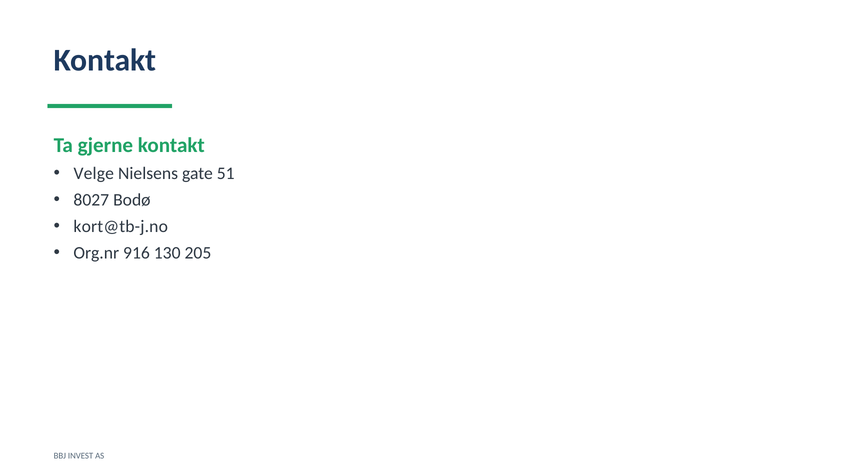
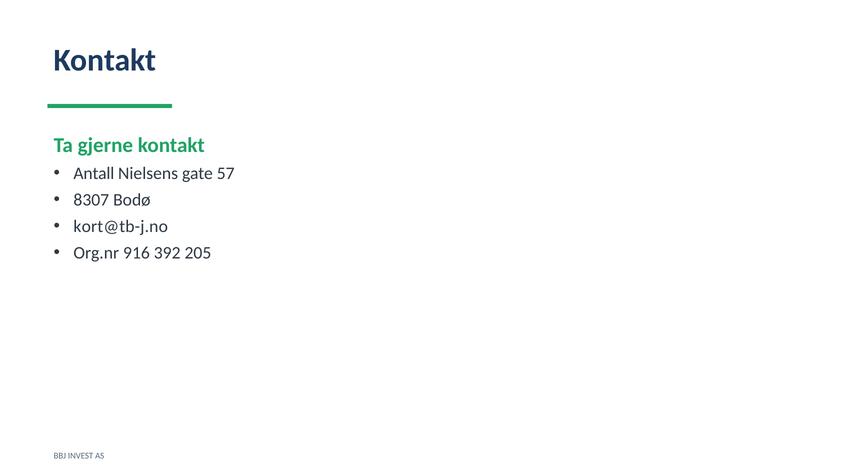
Velge: Velge -> Antall
51: 51 -> 57
8027: 8027 -> 8307
130: 130 -> 392
